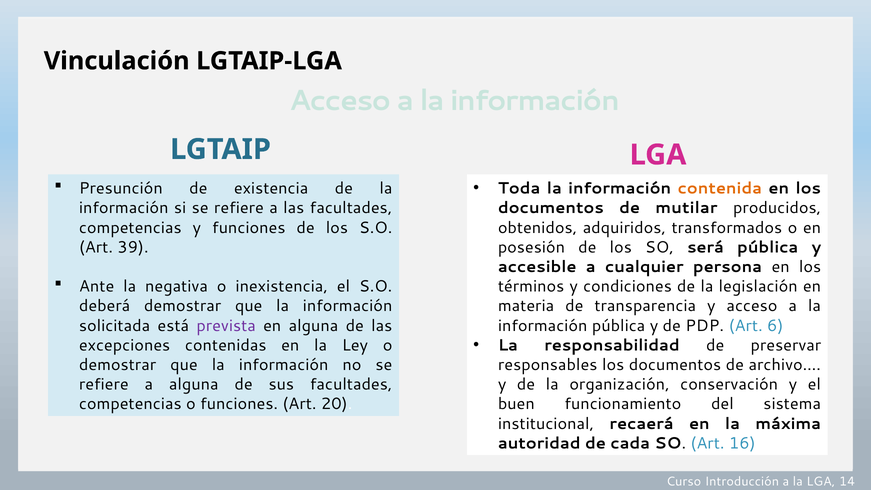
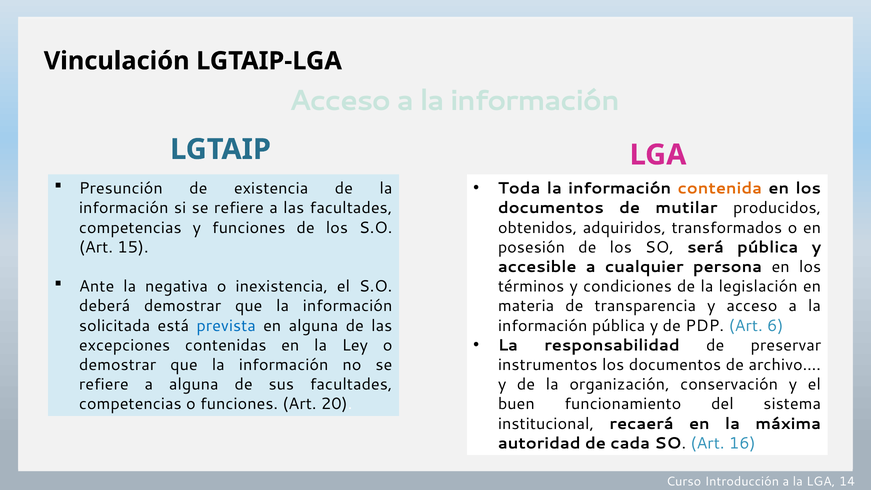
39: 39 -> 15
prevista colour: purple -> blue
responsables: responsables -> instrumentos
